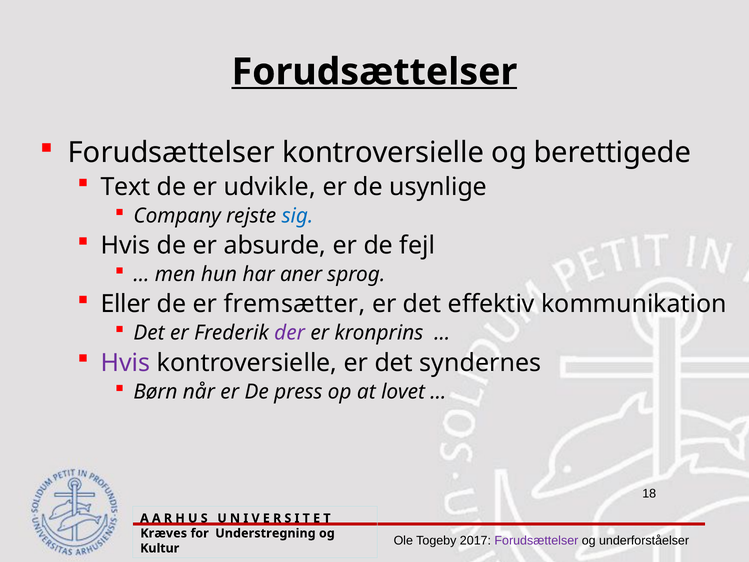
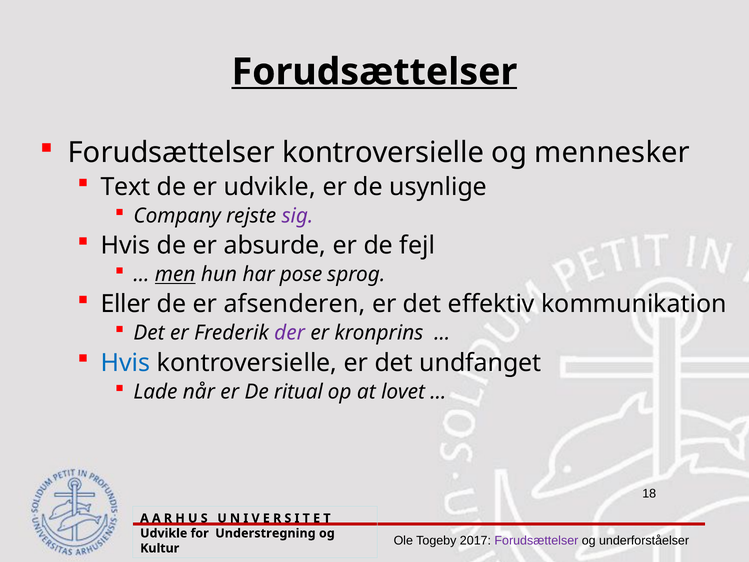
berettigede: berettigede -> mennesker
sig colour: blue -> purple
men underline: none -> present
aner: aner -> pose
fremsætter: fremsætter -> afsenderen
Hvis at (126, 363) colour: purple -> blue
syndernes: syndernes -> undfanget
Børn: Børn -> Lade
press: press -> ritual
Kræves at (164, 533): Kræves -> Udvikle
